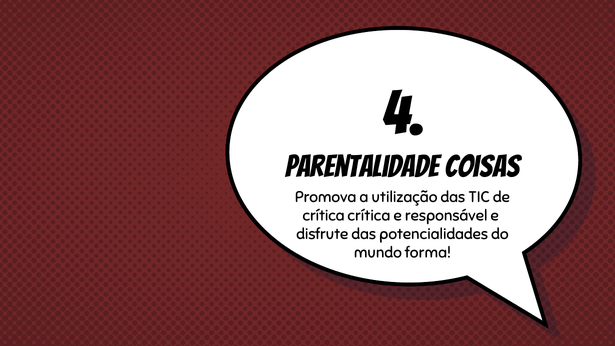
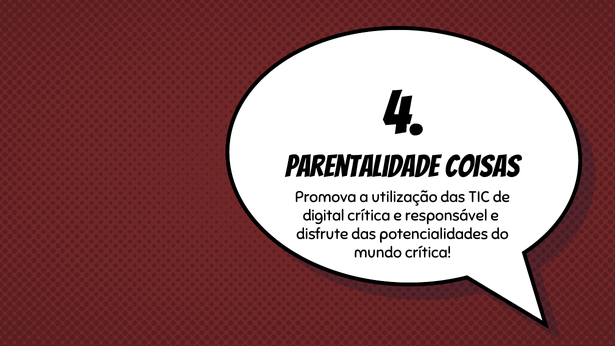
crítica at (324, 216): crítica -> digital
mundo forma: forma -> crítica
